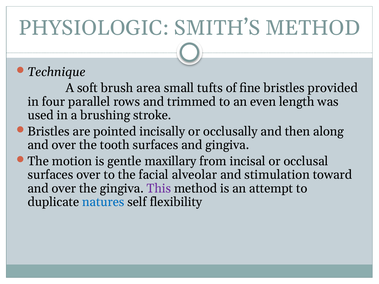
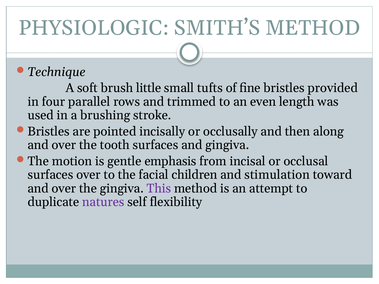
area: area -> little
maxillary: maxillary -> emphasis
alveolar: alveolar -> children
natures colour: blue -> purple
